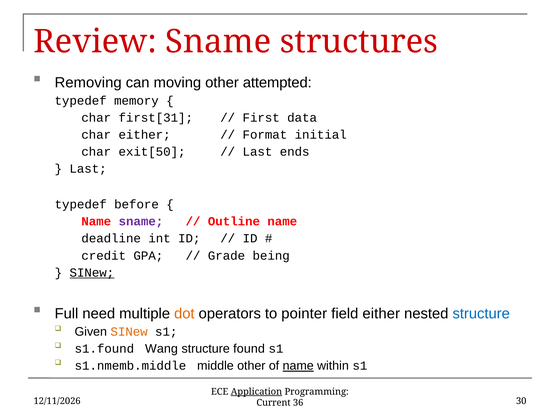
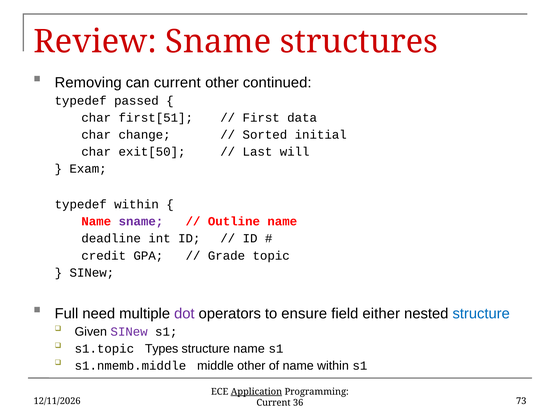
can moving: moving -> current
attempted: attempted -> continued
memory: memory -> passed
first[31: first[31 -> first[51
char either: either -> change
Format: Format -> Sorted
ends: ends -> will
Last at (88, 169): Last -> Exam
typedef before: before -> within
being: being -> topic
SINew at (92, 273) underline: present -> none
dot colour: orange -> purple
pointer: pointer -> ensure
SINew at (129, 332) colour: orange -> purple
s1.found: s1.found -> s1.topic
Wang: Wang -> Types
structure found: found -> name
name at (298, 366) underline: present -> none
30: 30 -> 73
